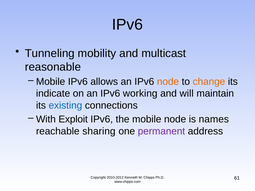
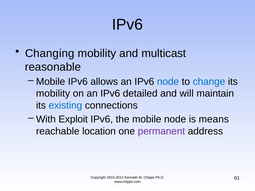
Tunneling: Tunneling -> Changing
node at (168, 82) colour: orange -> blue
change colour: orange -> blue
indicate at (53, 94): indicate -> mobility
working: working -> detailed
names: names -> means
sharing: sharing -> location
